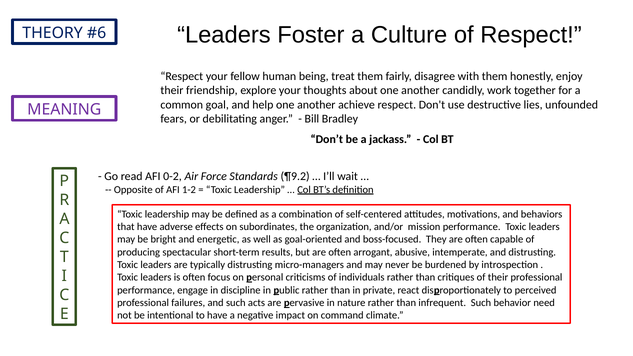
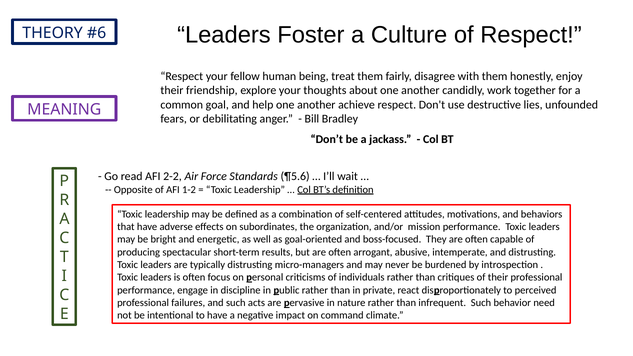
0-2: 0-2 -> 2-2
¶9.2: ¶9.2 -> ¶5.6
